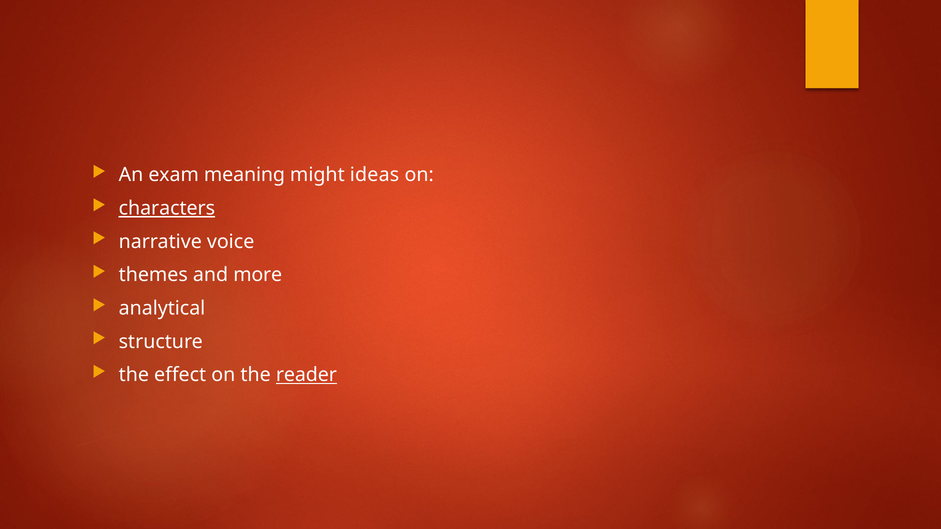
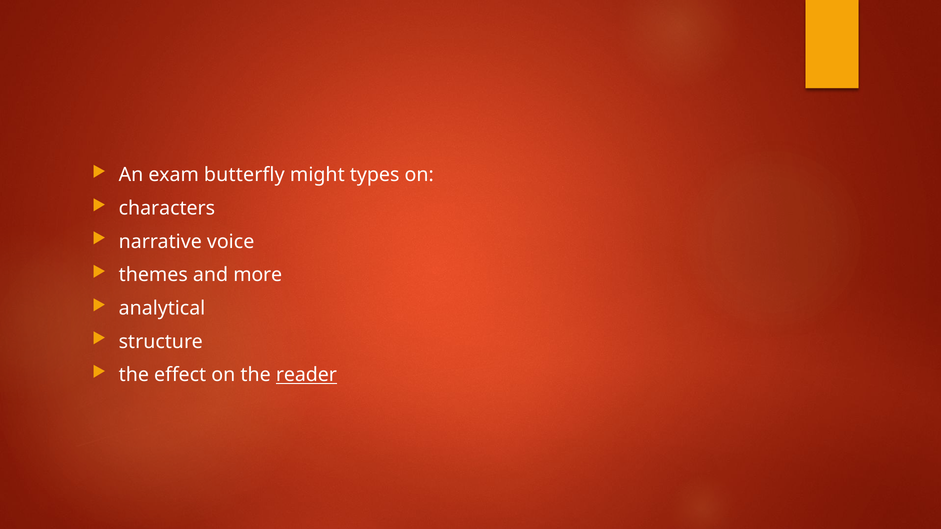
meaning: meaning -> butterfly
ideas: ideas -> types
characters underline: present -> none
